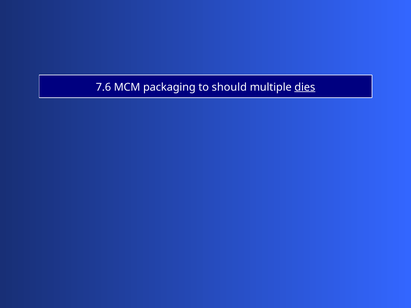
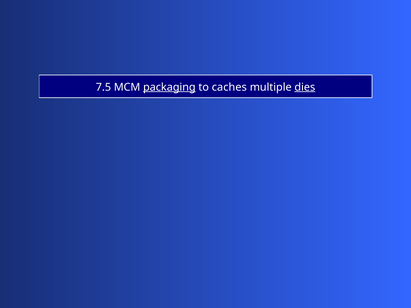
7.6: 7.6 -> 7.5
packaging underline: none -> present
should: should -> caches
